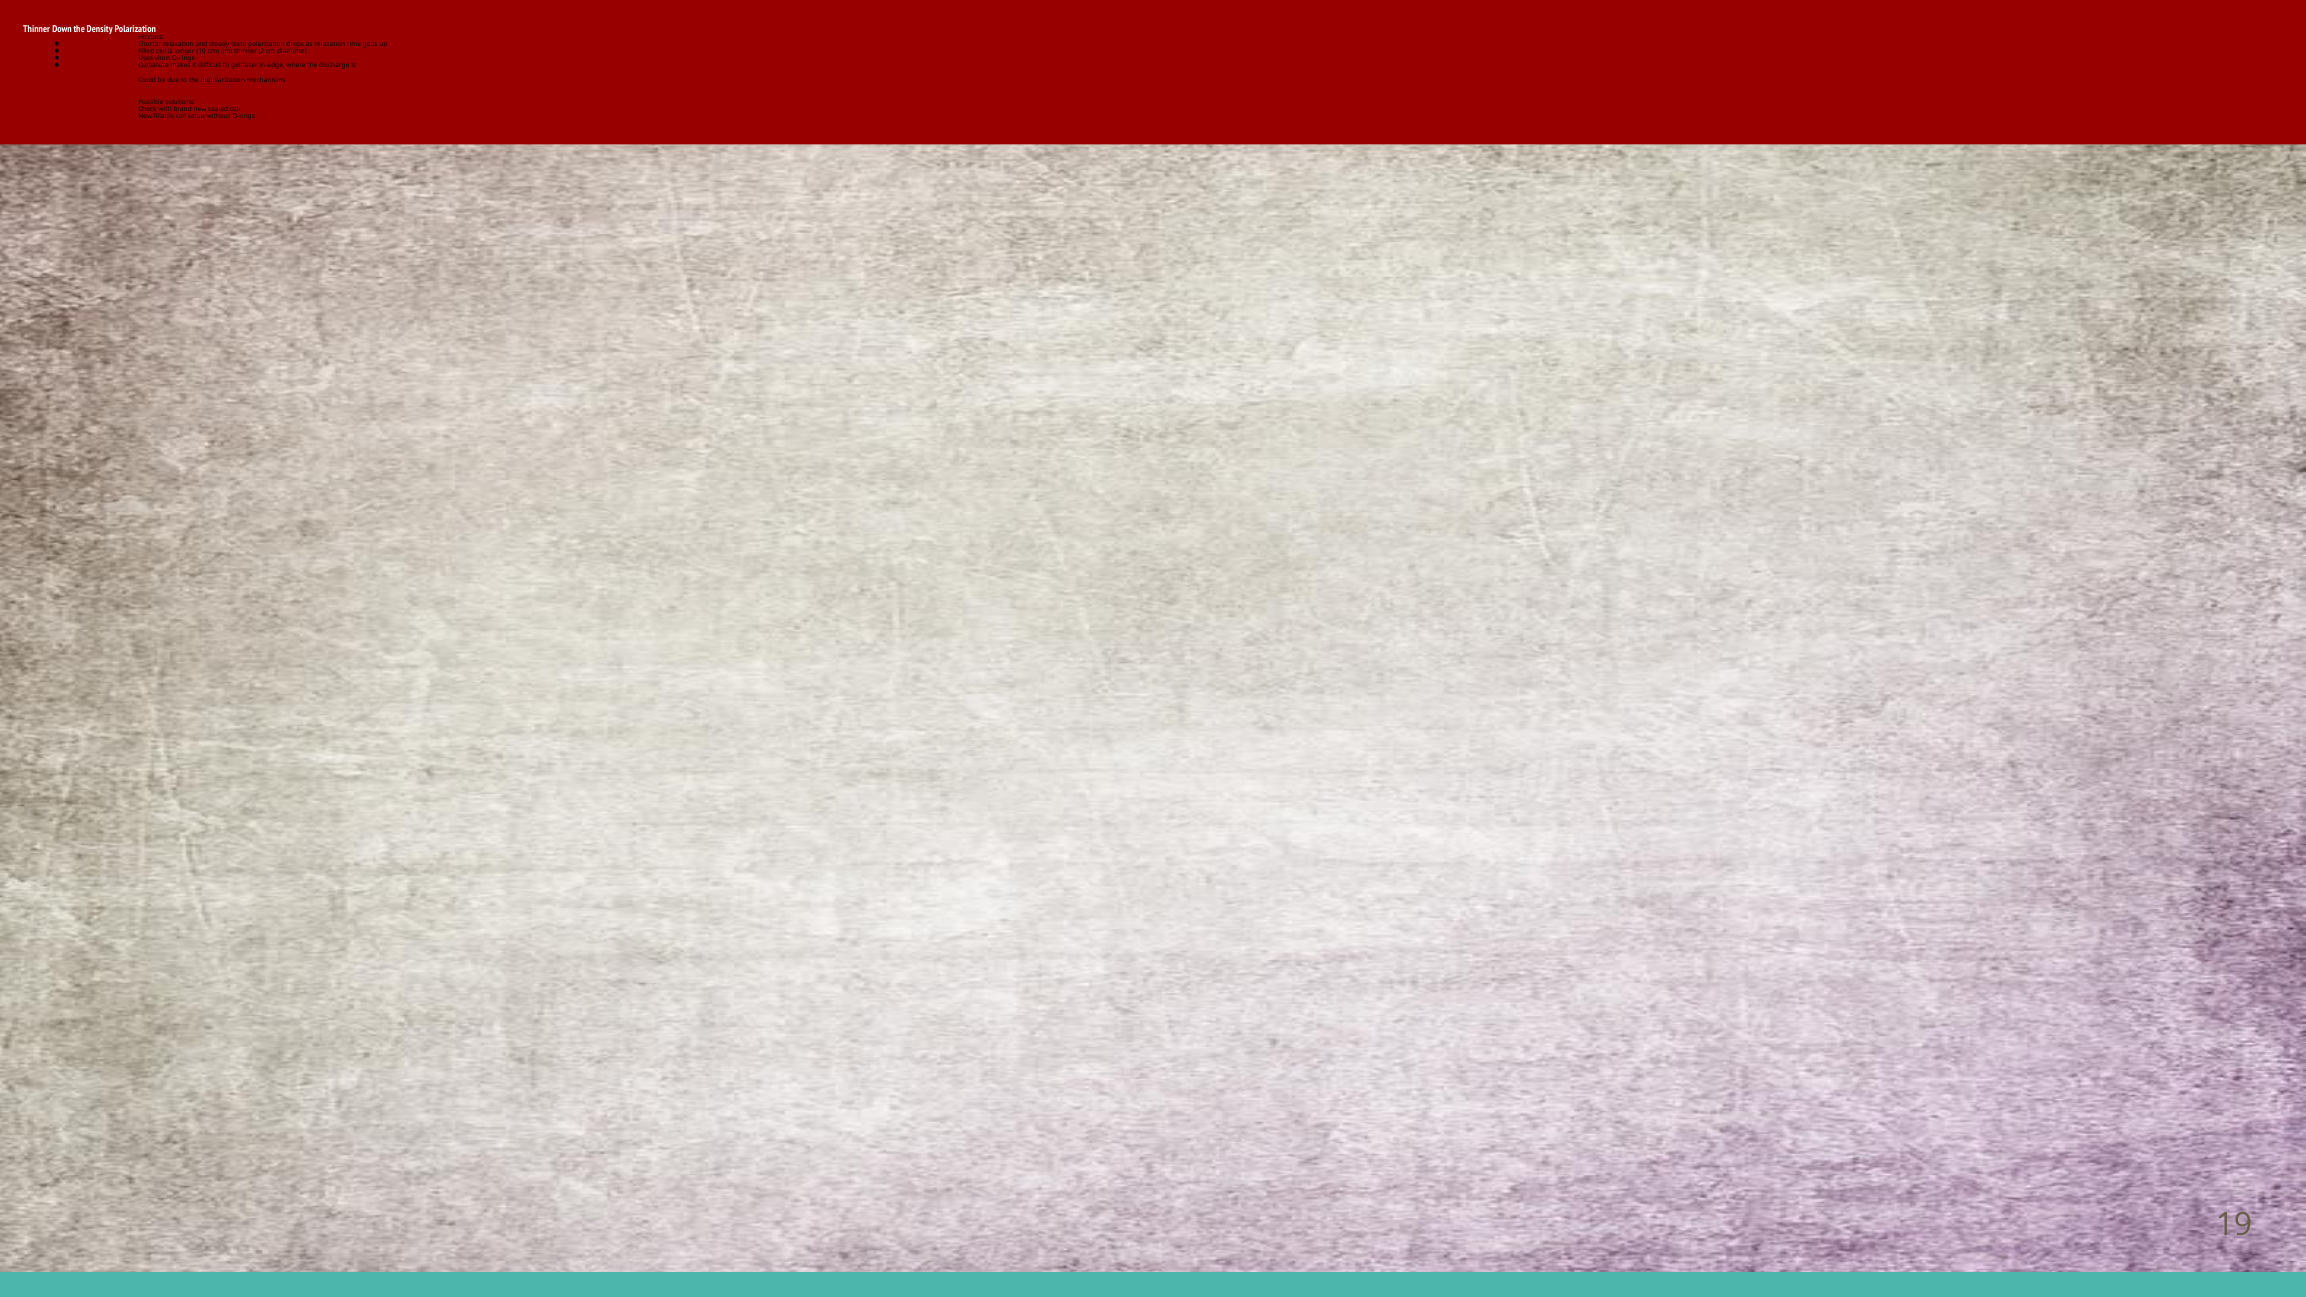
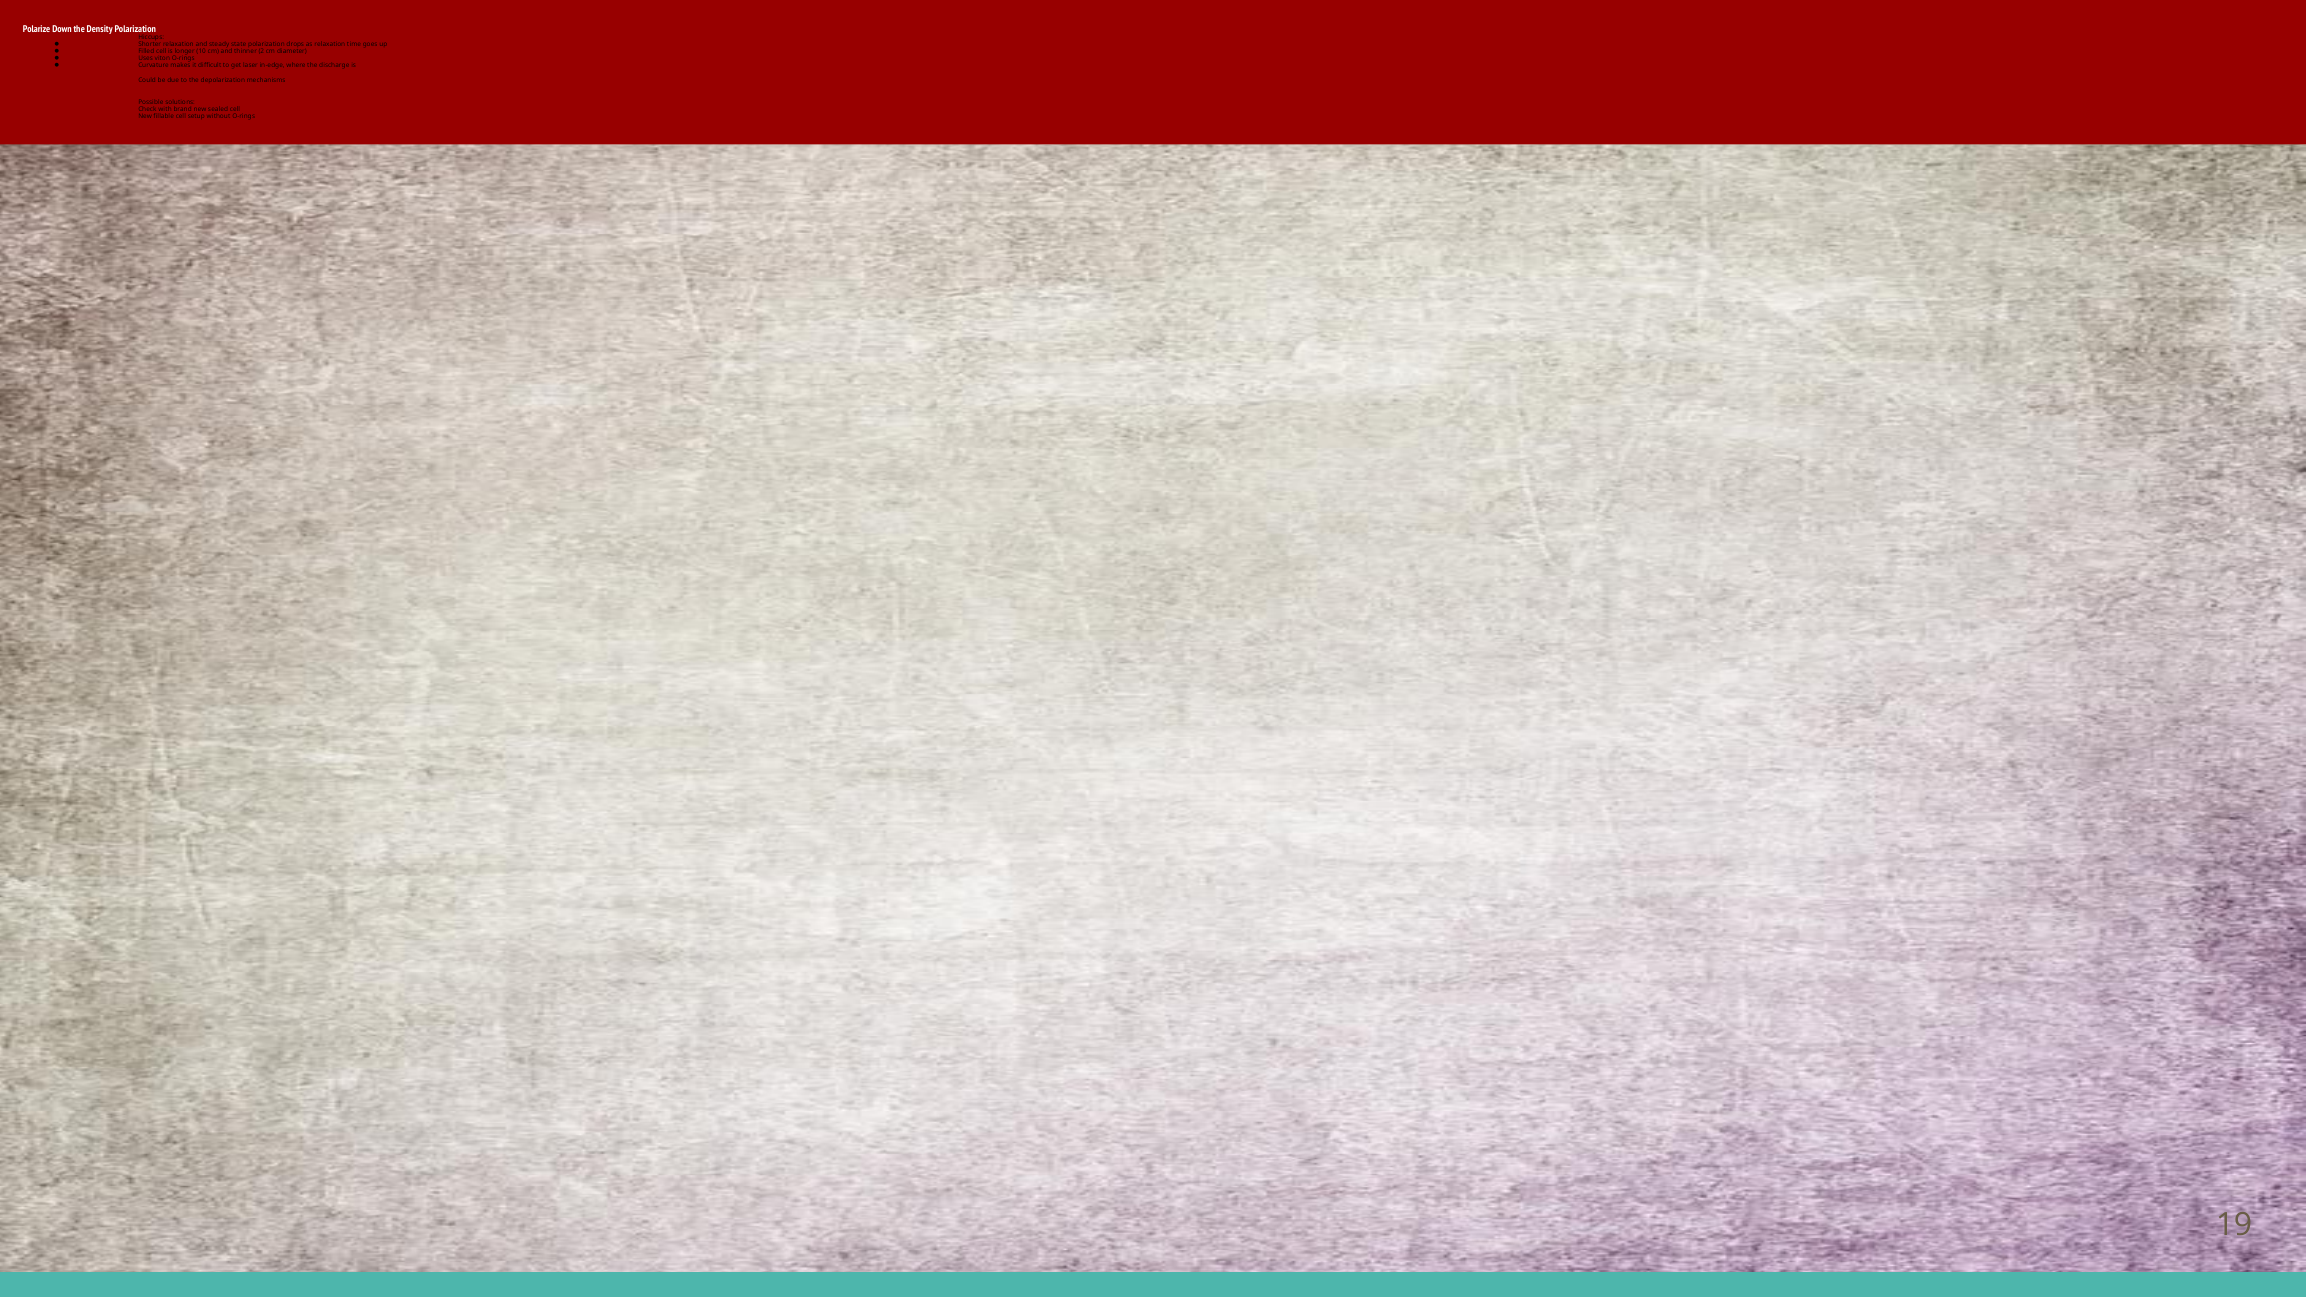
Thinner at (37, 30): Thinner -> Polarize
